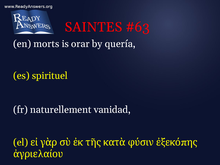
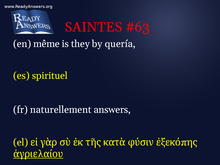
morts: morts -> même
orar: orar -> they
vanidad: vanidad -> answers
ἀγριελαίου underline: none -> present
